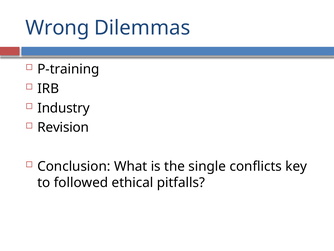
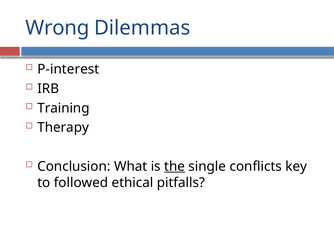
P-training: P-training -> P-interest
Industry: Industry -> Training
Revision: Revision -> Therapy
the underline: none -> present
